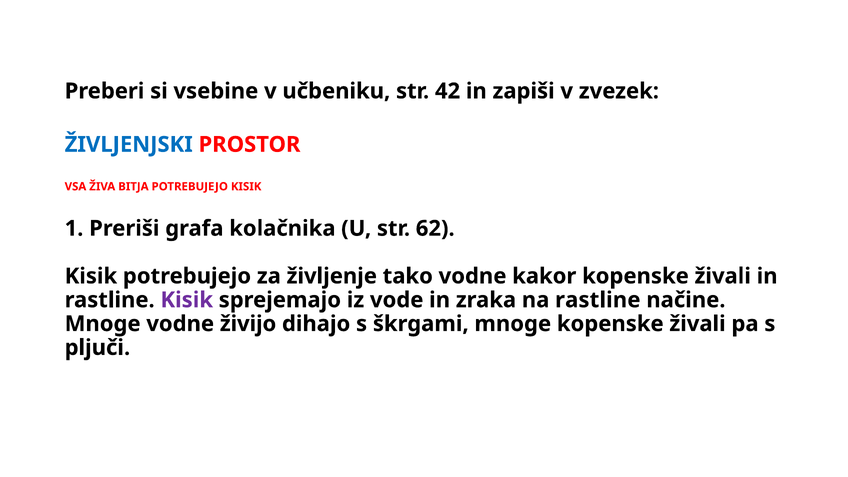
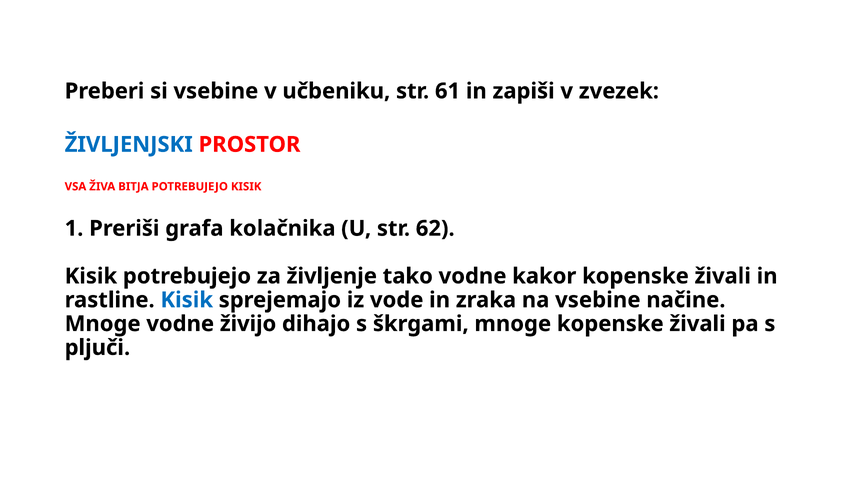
42: 42 -> 61
Kisik at (187, 300) colour: purple -> blue
na rastline: rastline -> vsebine
